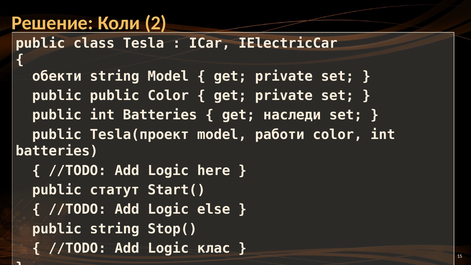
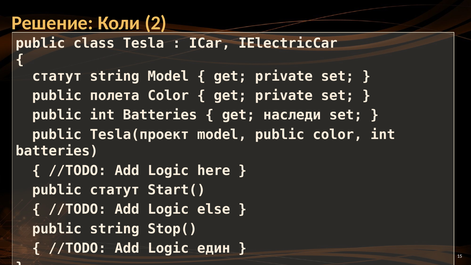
обекти at (57, 76): обекти -> статут
public public: public -> полета
model работи: работи -> public
клас: клас -> един
